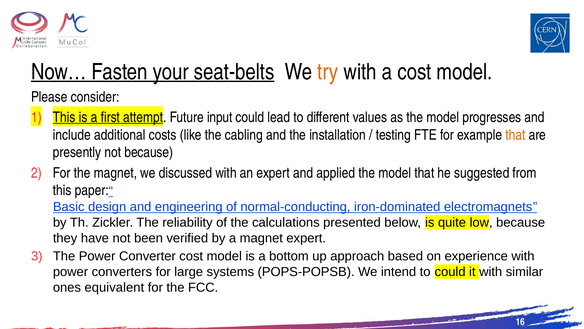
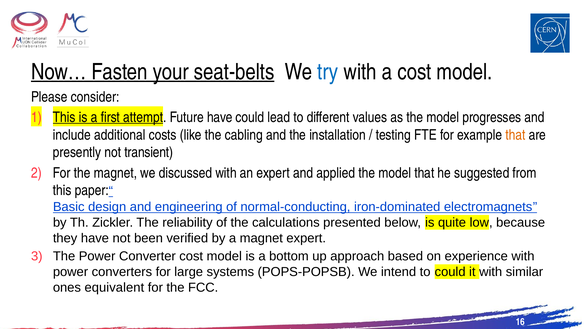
try colour: orange -> blue
Future input: input -> have
not because: because -> transient
